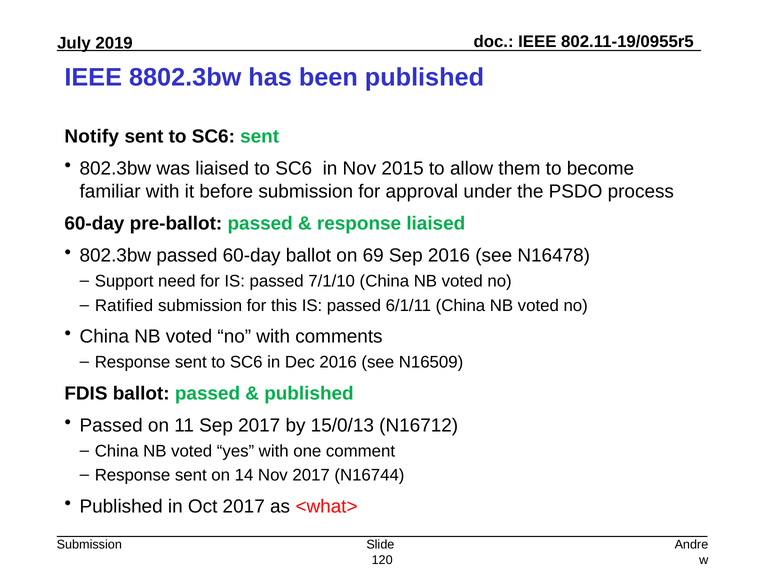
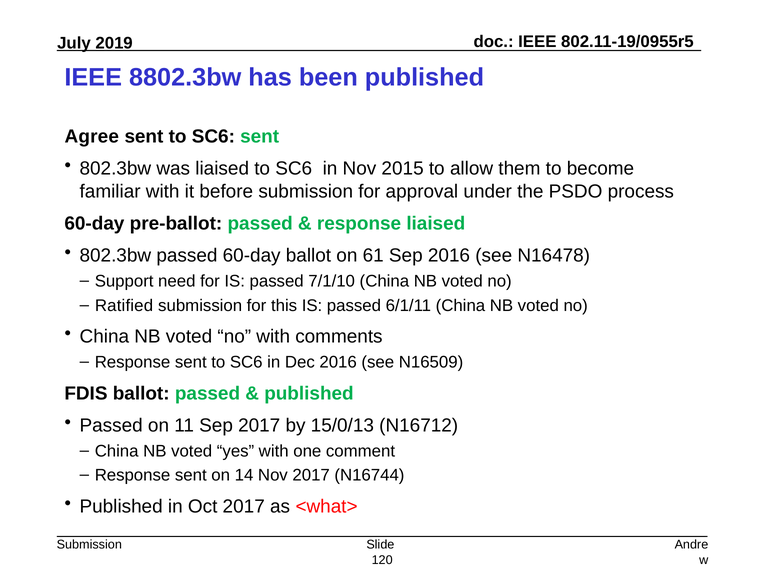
Notify: Notify -> Agree
69: 69 -> 61
